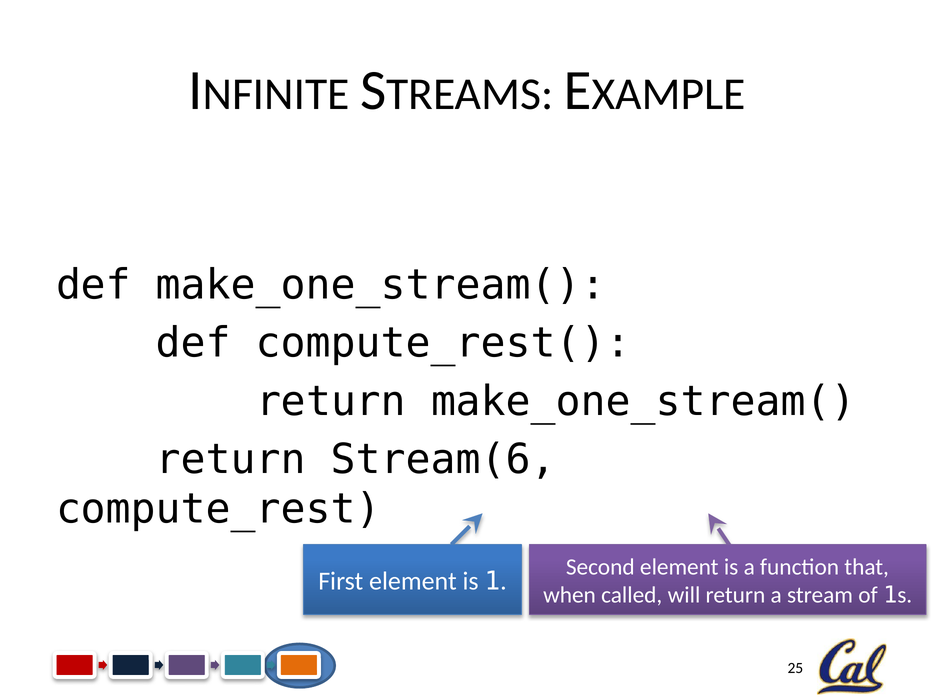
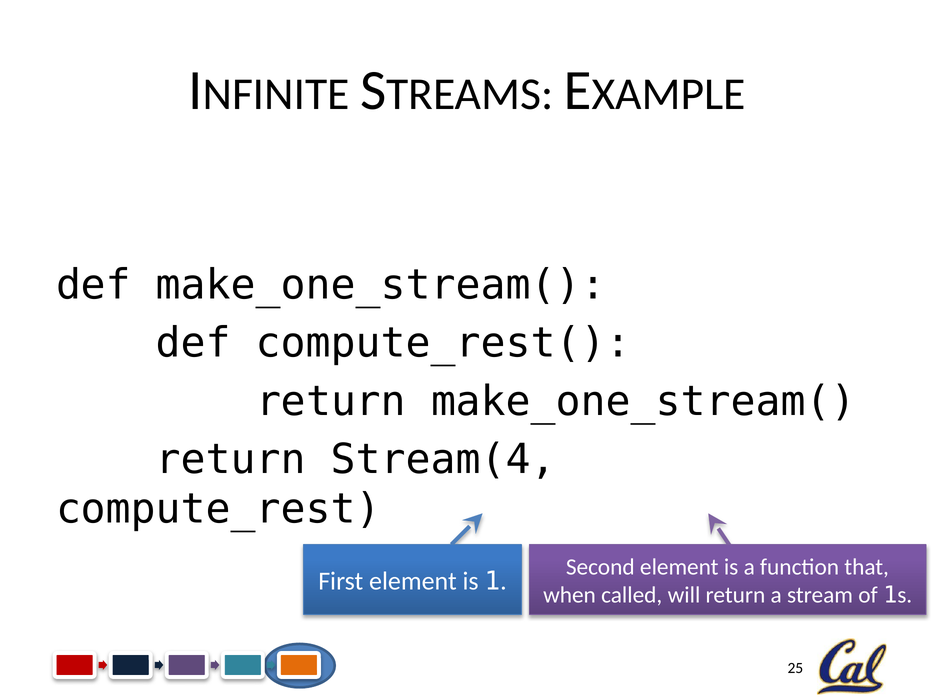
Stream(6: Stream(6 -> Stream(4
